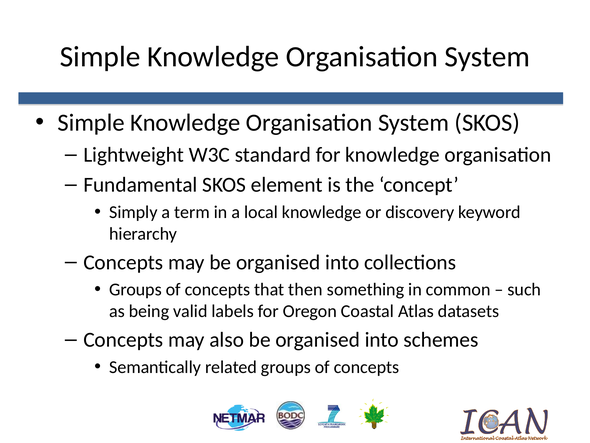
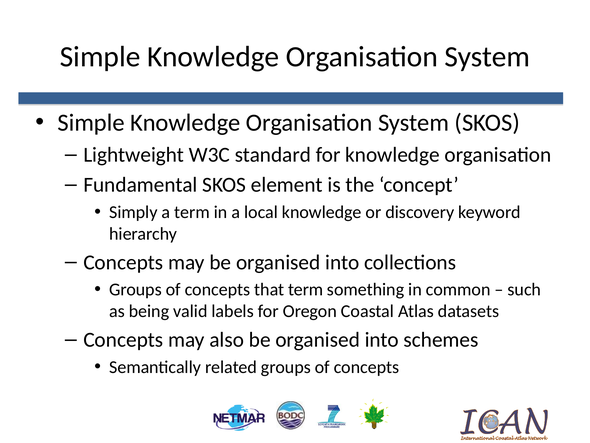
that then: then -> term
